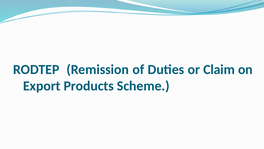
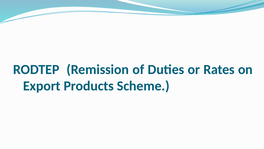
Claim: Claim -> Rates
